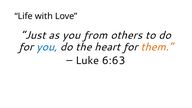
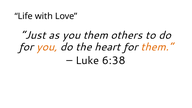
you from: from -> them
you at (47, 47) colour: blue -> orange
6:63: 6:63 -> 6:38
